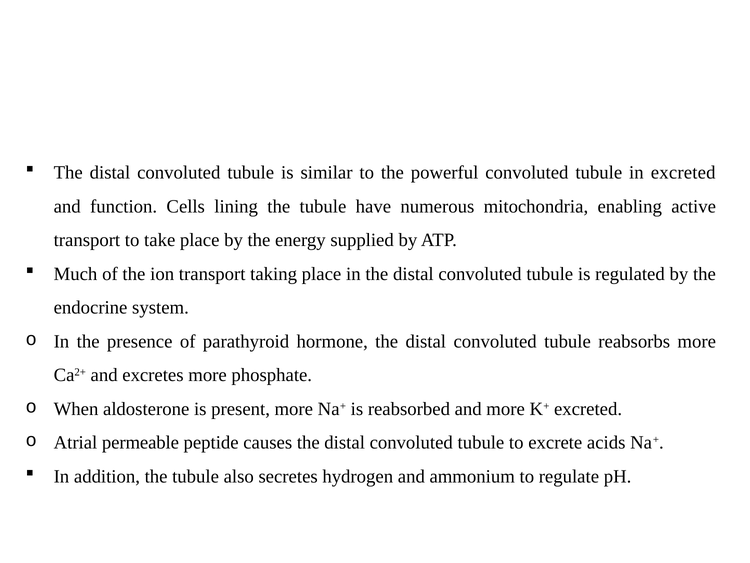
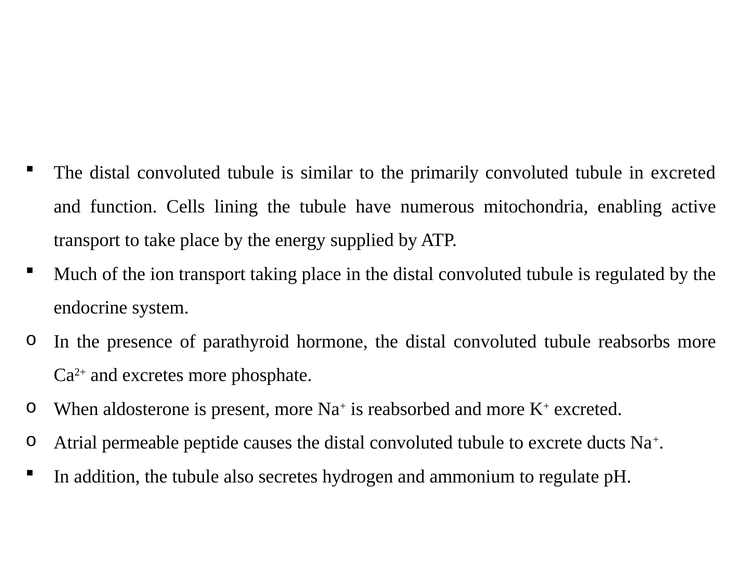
powerful: powerful -> primarily
acids: acids -> ducts
